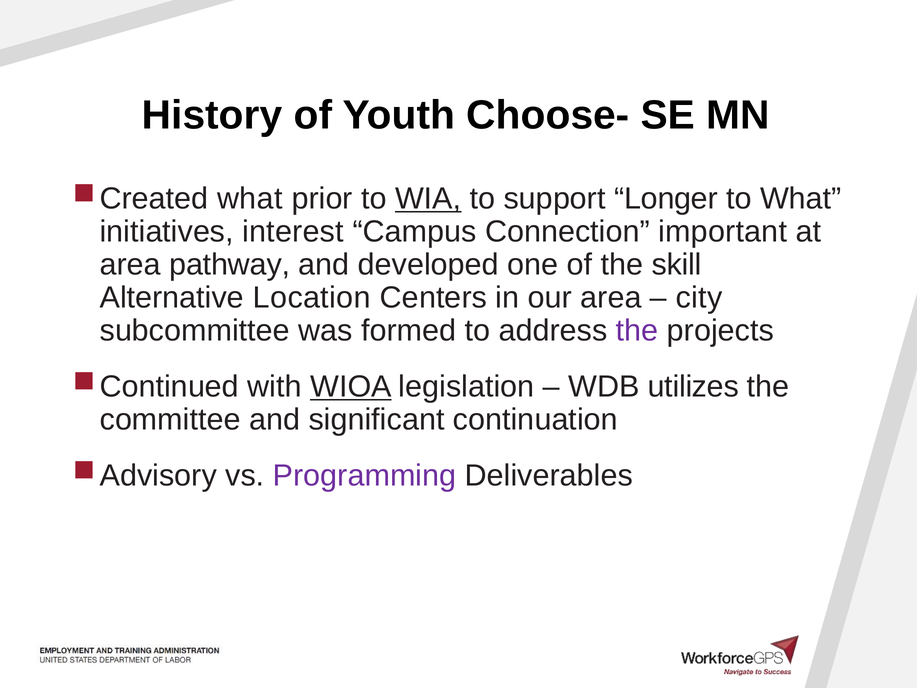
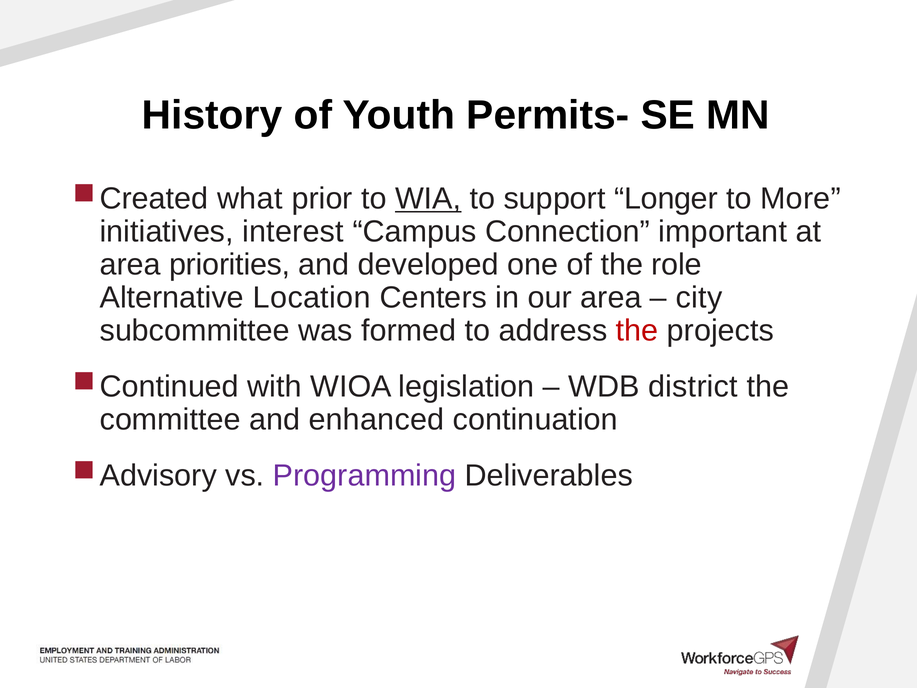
Choose-: Choose- -> Permits-
to What: What -> More
pathway: pathway -> priorities
skill: skill -> role
the at (637, 330) colour: purple -> red
WIOA underline: present -> none
utilizes: utilizes -> district
significant: significant -> enhanced
